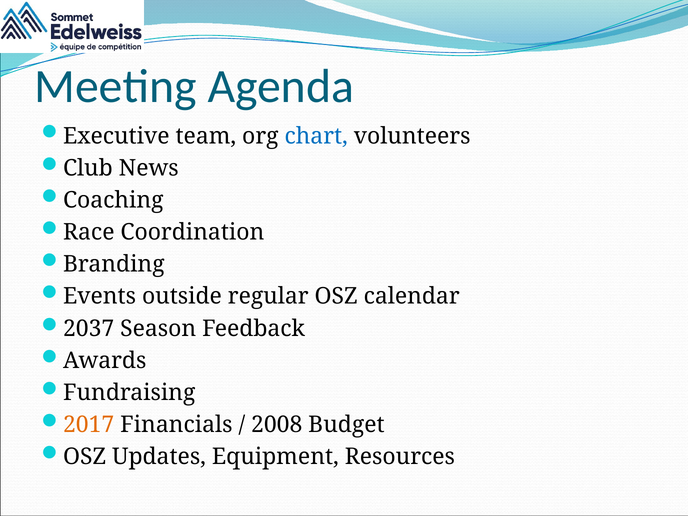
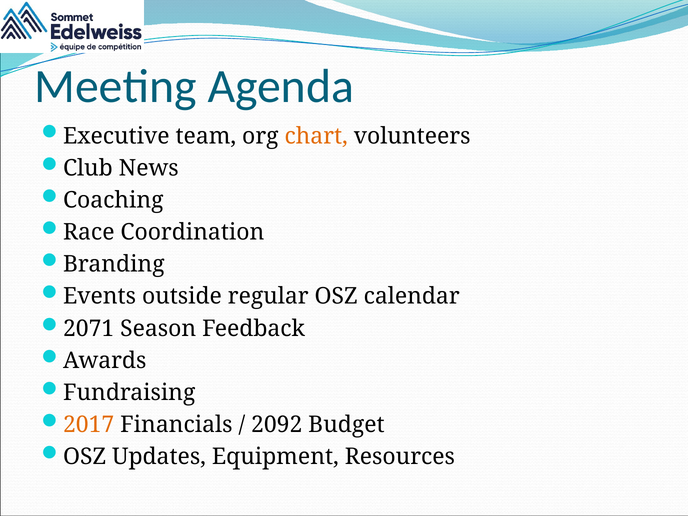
chart colour: blue -> orange
2037: 2037 -> 2071
2008: 2008 -> 2092
